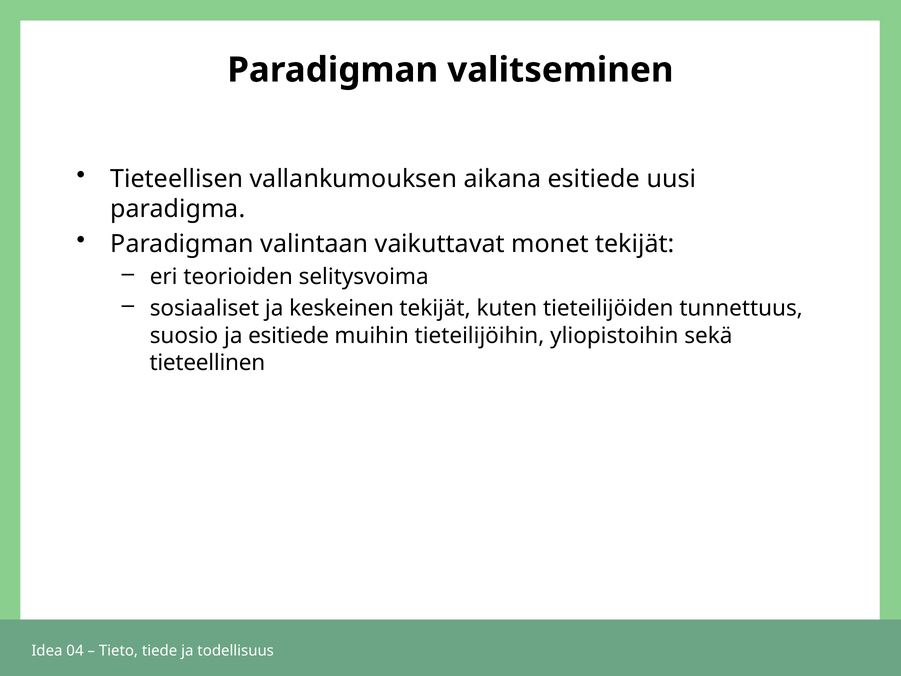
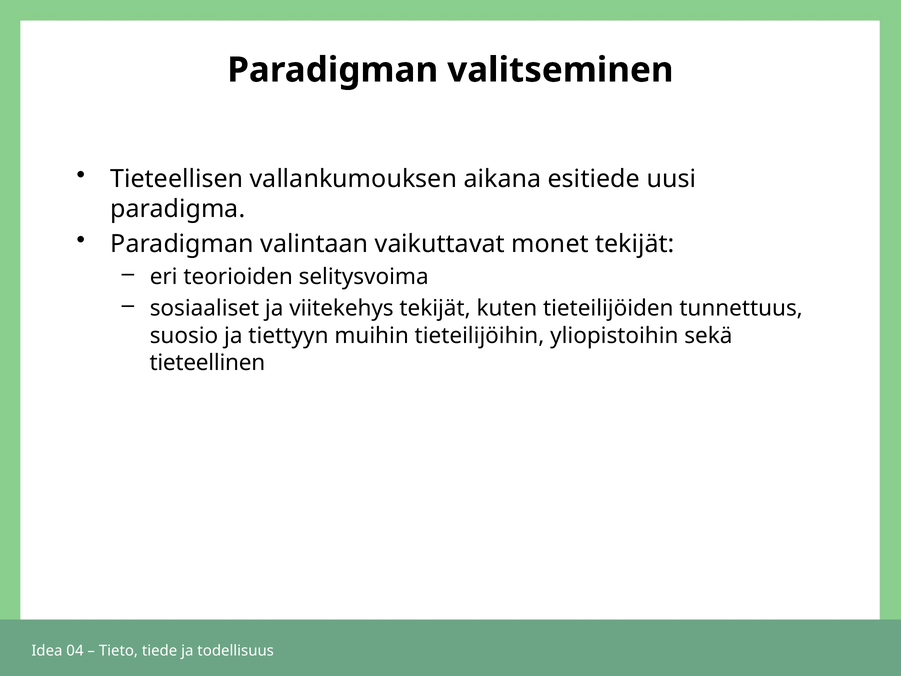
keskeinen: keskeinen -> viitekehys
ja esitiede: esitiede -> tiettyyn
